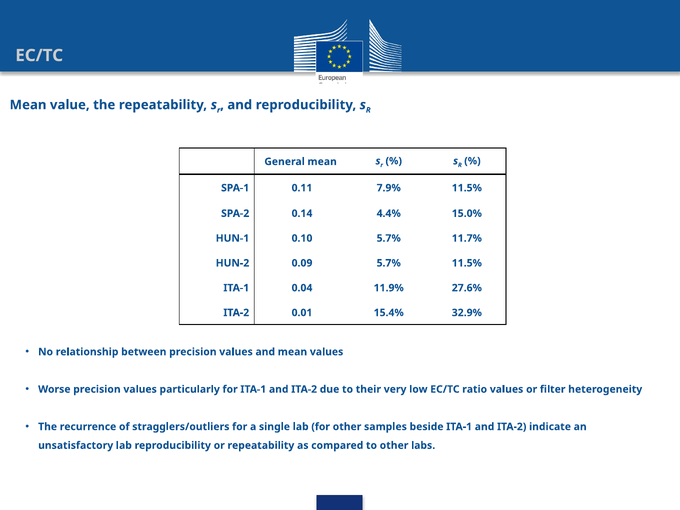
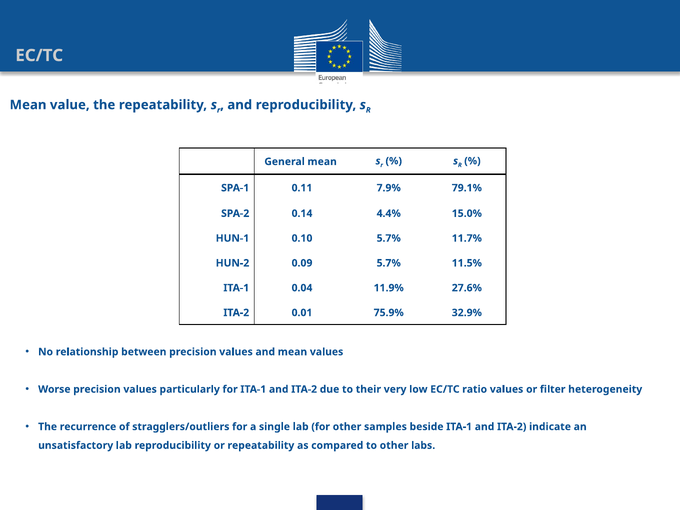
7.9% 11.5%: 11.5% -> 79.1%
15.4%: 15.4% -> 75.9%
